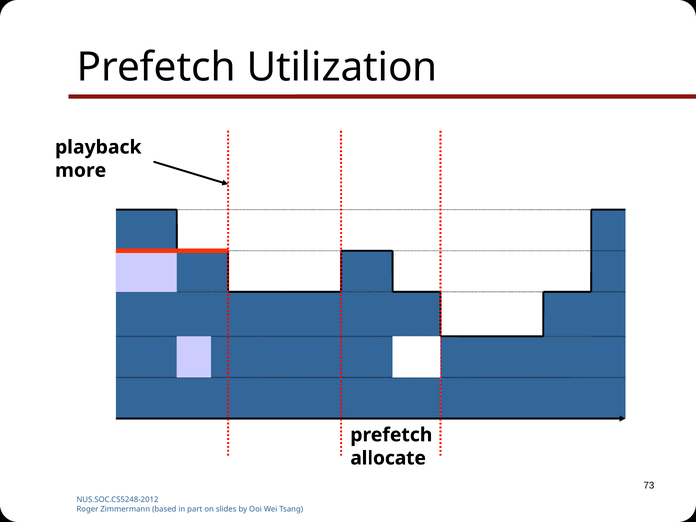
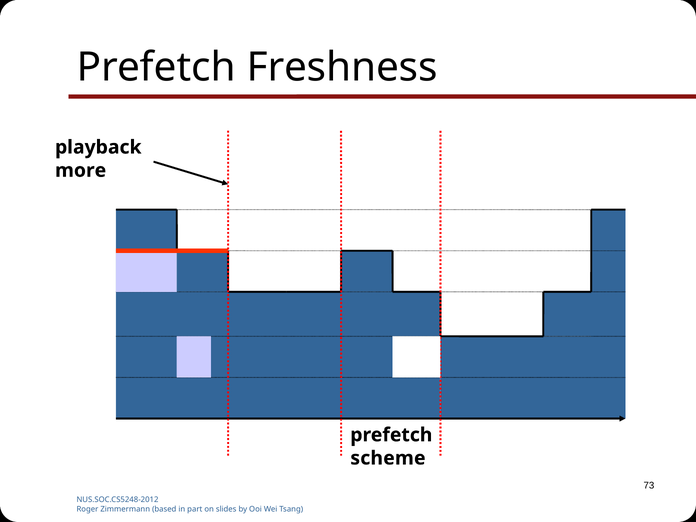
Utilization: Utilization -> Freshness
allocate: allocate -> scheme
